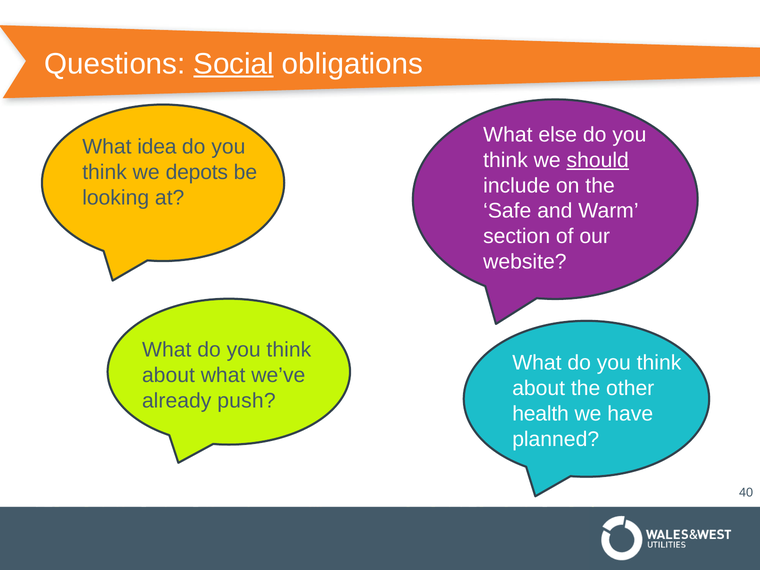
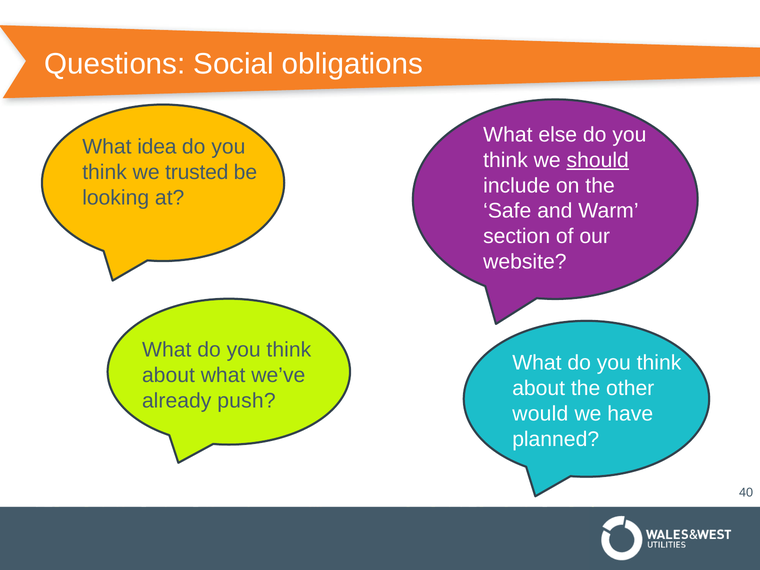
Social underline: present -> none
depots: depots -> trusted
health: health -> would
